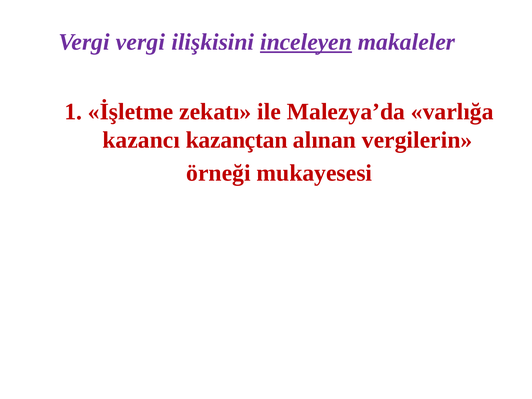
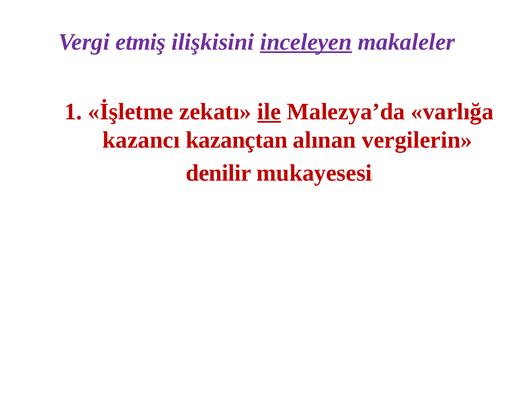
Vergi vergi: vergi -> etmiş
ile underline: none -> present
örneği: örneği -> denilir
